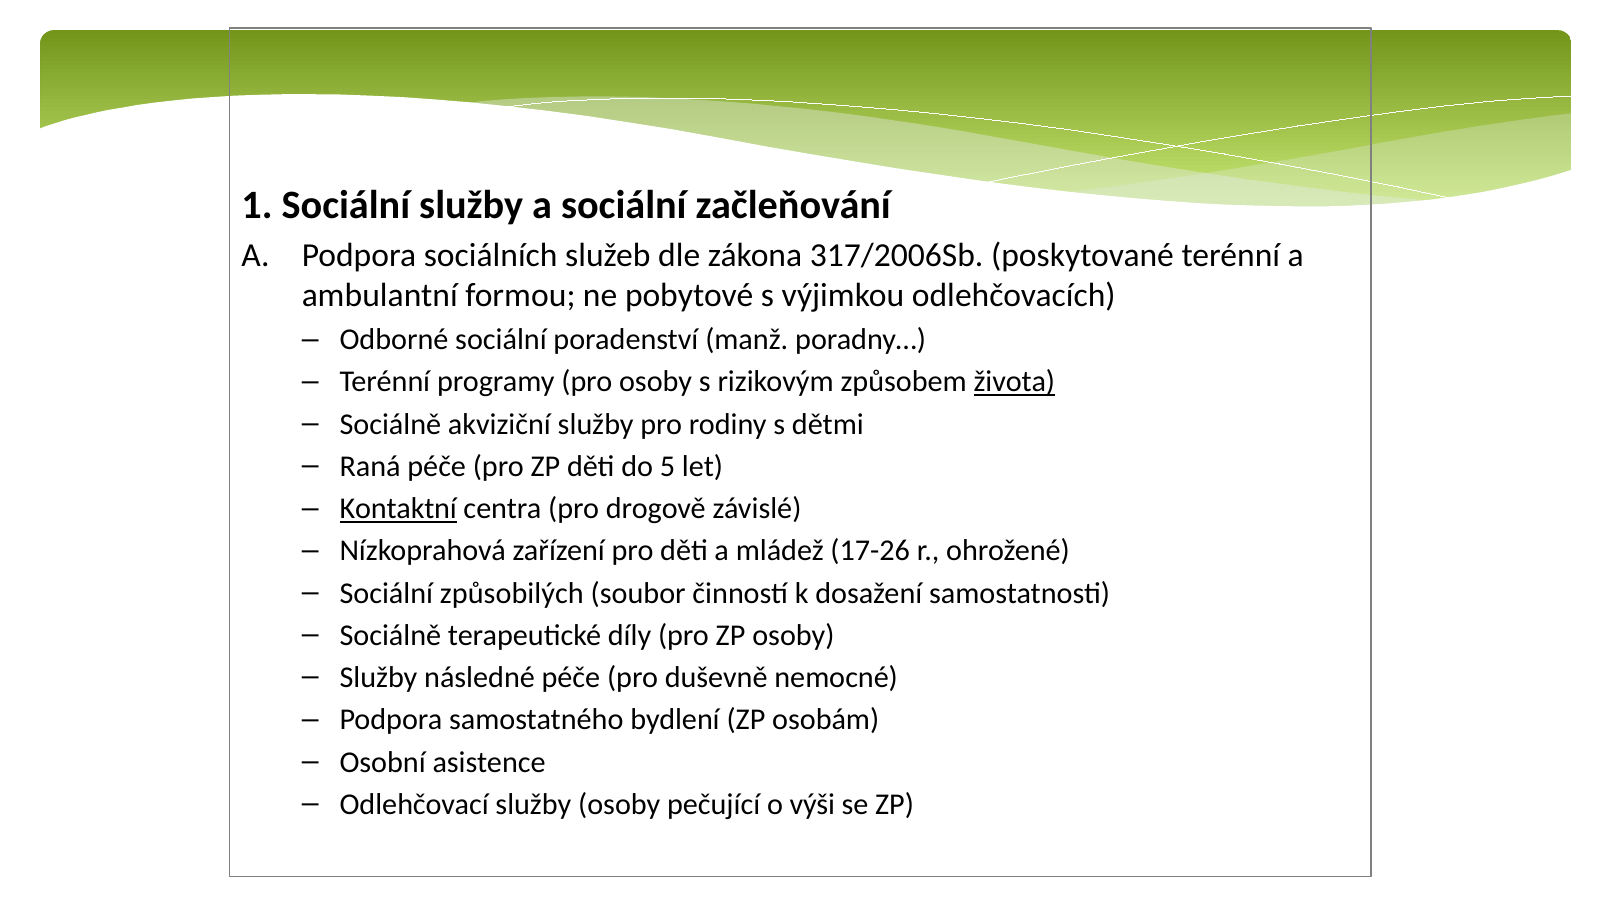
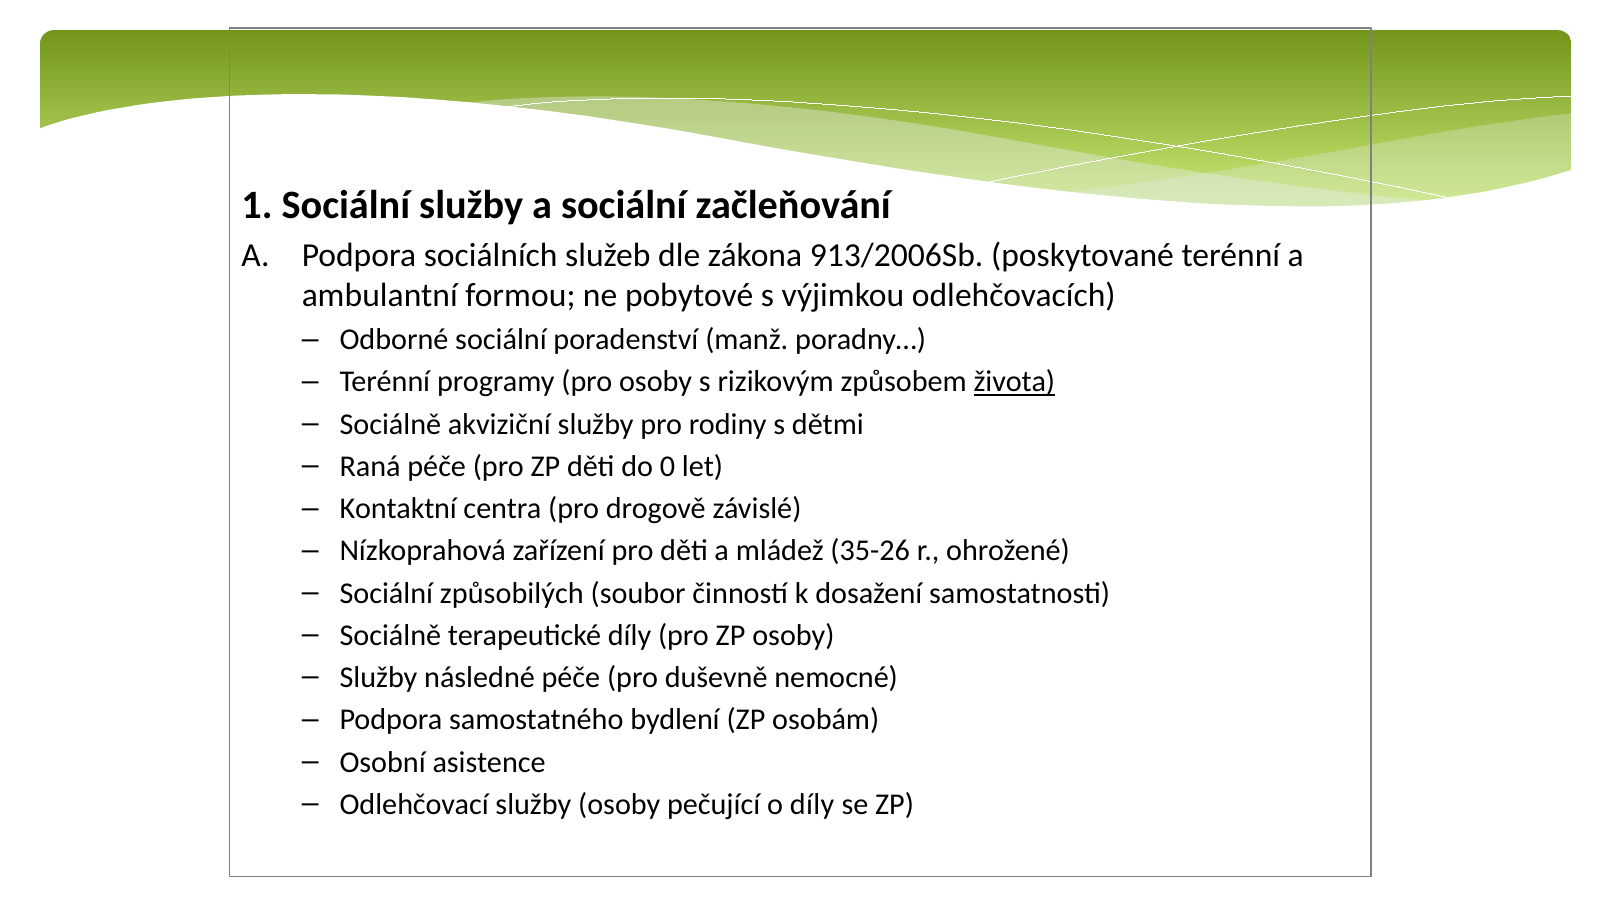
317/2006Sb: 317/2006Sb -> 913/2006Sb
5: 5 -> 0
Kontaktní underline: present -> none
17-26: 17-26 -> 35-26
o výši: výši -> díly
